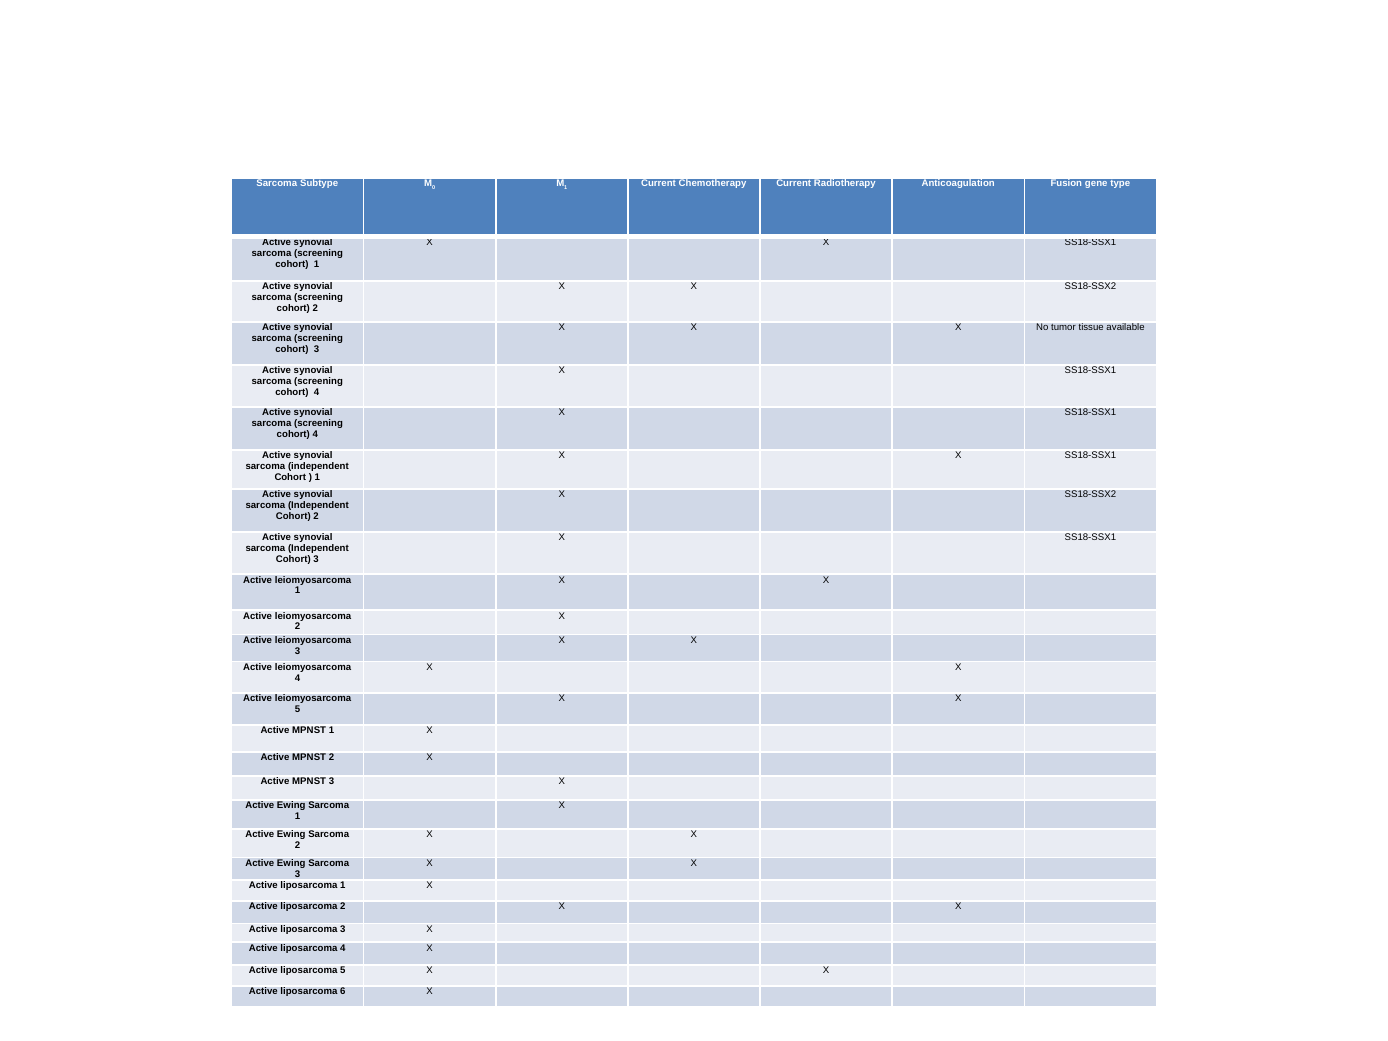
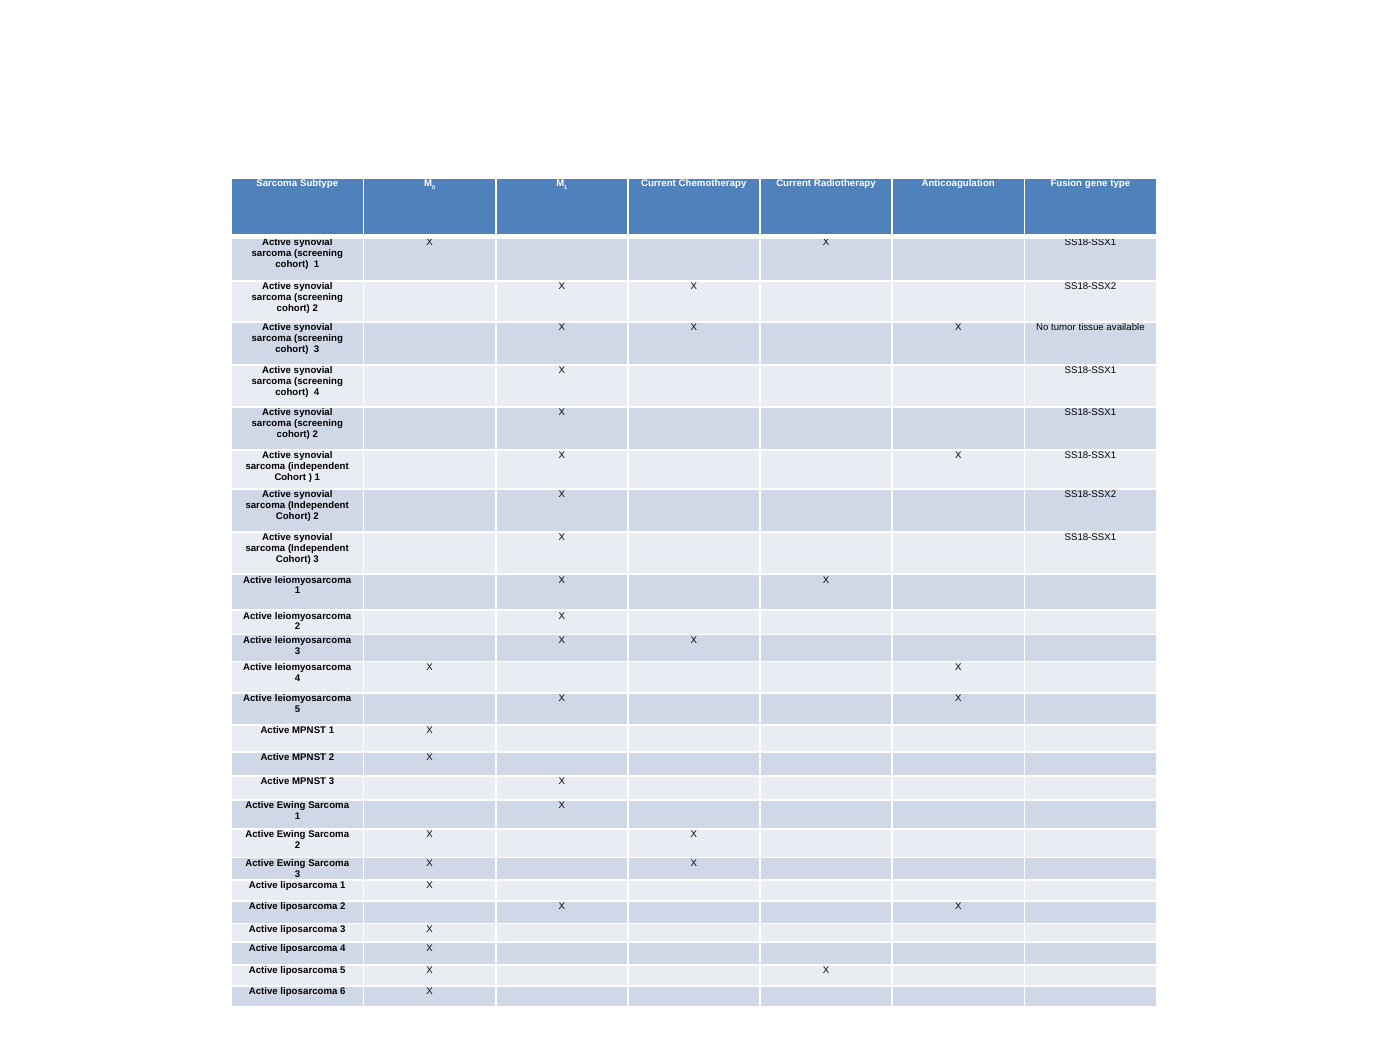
4 at (315, 434): 4 -> 2
